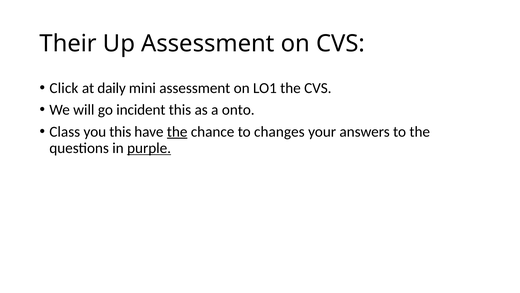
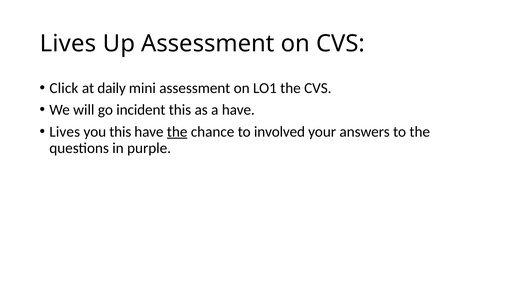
Their at (68, 44): Their -> Lives
a onto: onto -> have
Class at (65, 132): Class -> Lives
changes: changes -> involved
purple underline: present -> none
